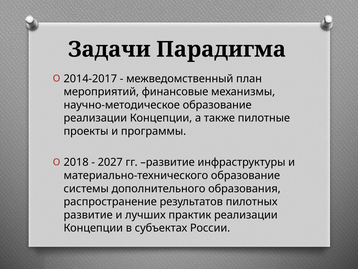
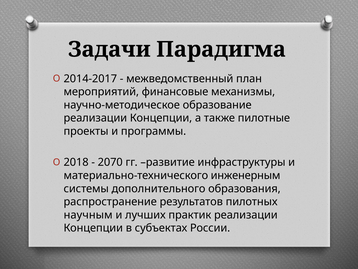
2027: 2027 -> 2070
материально-технического образование: образование -> инженерным
развитие at (88, 215): развитие -> научным
